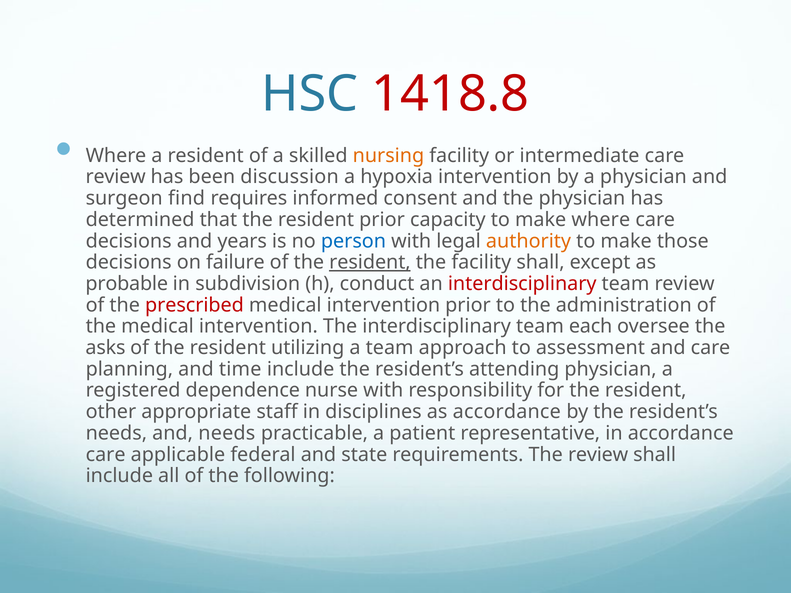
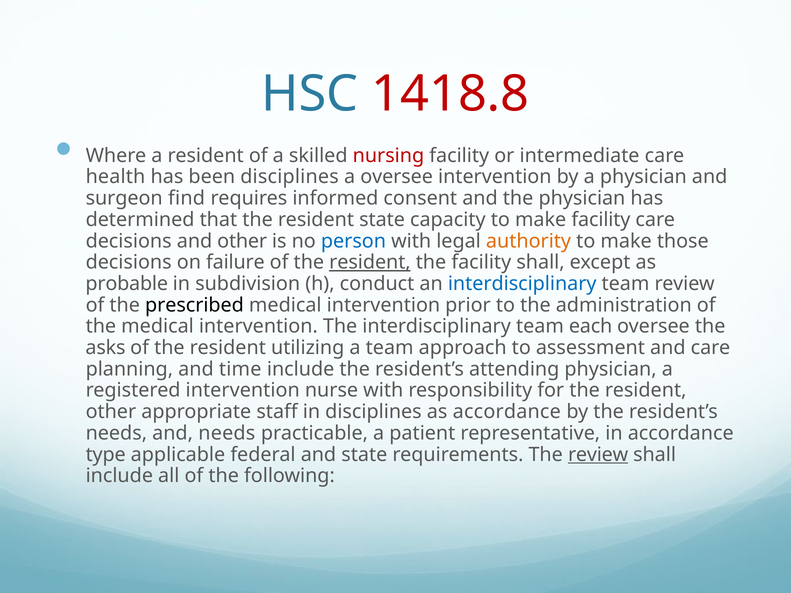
nursing colour: orange -> red
review at (116, 177): review -> health
been discussion: discussion -> disciplines
a hypoxia: hypoxia -> oversee
resident prior: prior -> state
make where: where -> facility
and years: years -> other
interdisciplinary at (522, 284) colour: red -> blue
prescribed colour: red -> black
registered dependence: dependence -> intervention
care at (106, 455): care -> type
review at (598, 455) underline: none -> present
